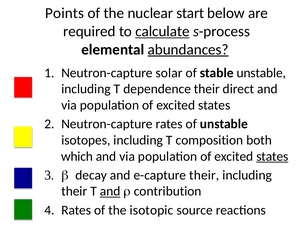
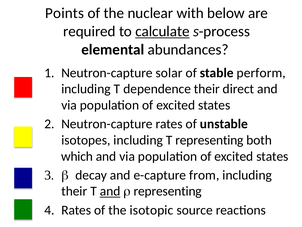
start: start -> with
abundances underline: present -> none
stable unstable: unstable -> perform
T composition: composition -> representing
states at (272, 156) underline: present -> none
e-capture their: their -> from
r contribution: contribution -> representing
